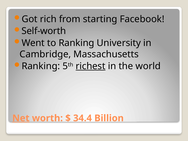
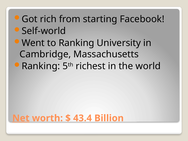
Self-worth: Self-worth -> Self-world
richest underline: present -> none
34.4: 34.4 -> 43.4
